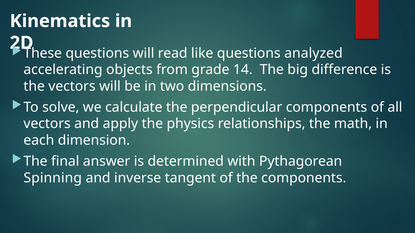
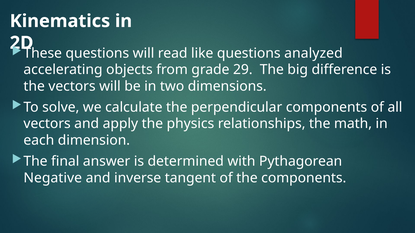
14: 14 -> 29
Spinning: Spinning -> Negative
